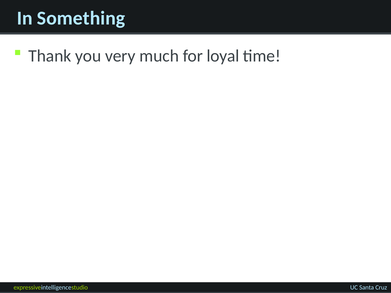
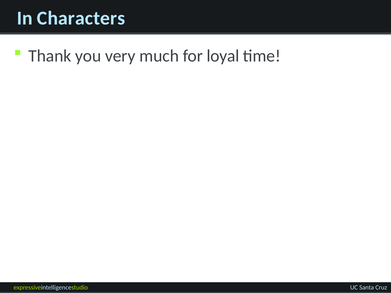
Something: Something -> Characters
